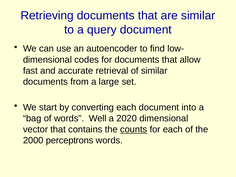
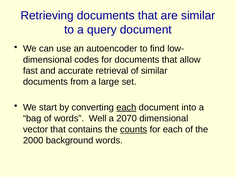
each at (126, 107) underline: none -> present
2020: 2020 -> 2070
perceptrons: perceptrons -> background
